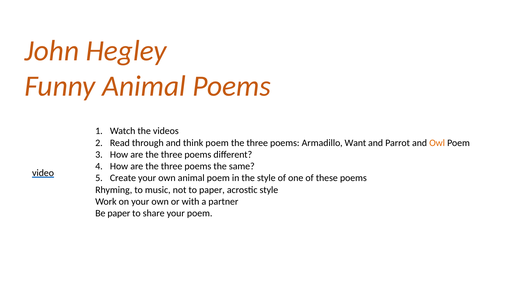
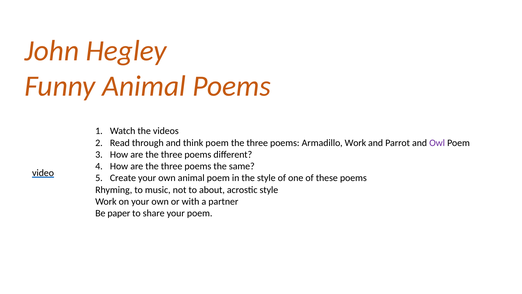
Armadillo Want: Want -> Work
Owl colour: orange -> purple
to paper: paper -> about
